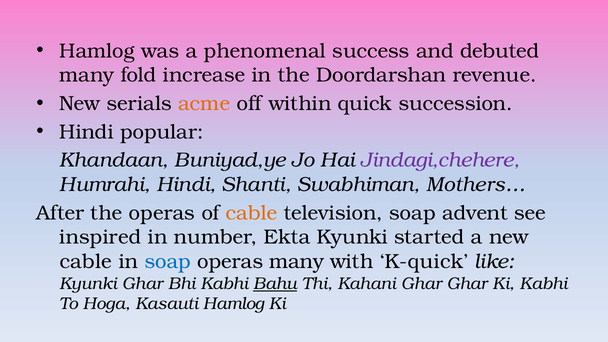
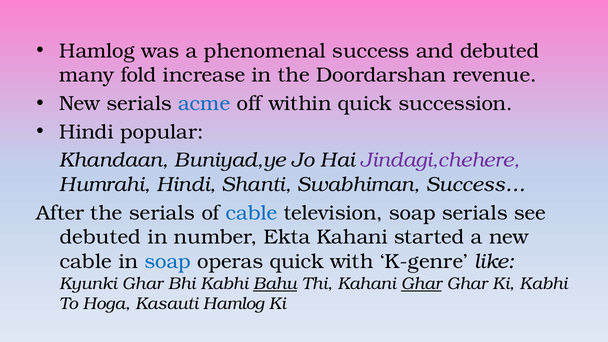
acme colour: orange -> blue
Mothers…: Mothers… -> Success…
the operas: operas -> serials
cable at (252, 213) colour: orange -> blue
soap advent: advent -> serials
inspired at (100, 237): inspired -> debuted
Ekta Kyunki: Kyunki -> Kahani
operas many: many -> quick
K-quick: K-quick -> K-genre
Ghar at (421, 284) underline: none -> present
